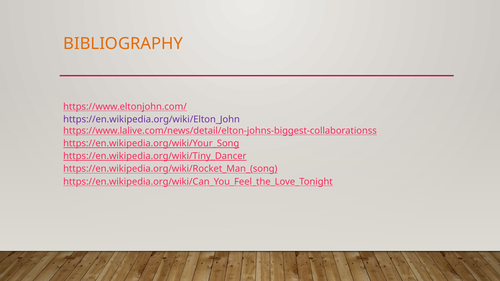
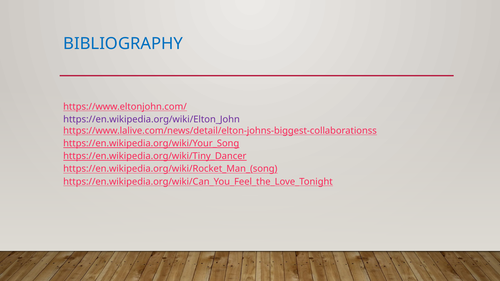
BIBLIOGRAPHY colour: orange -> blue
